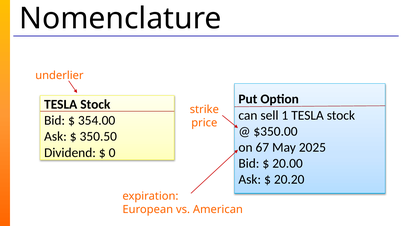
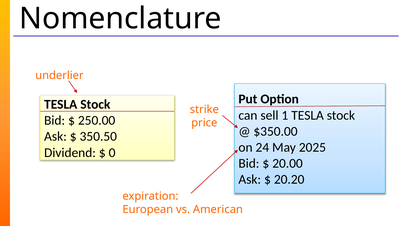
354.00: 354.00 -> 250.00
67: 67 -> 24
